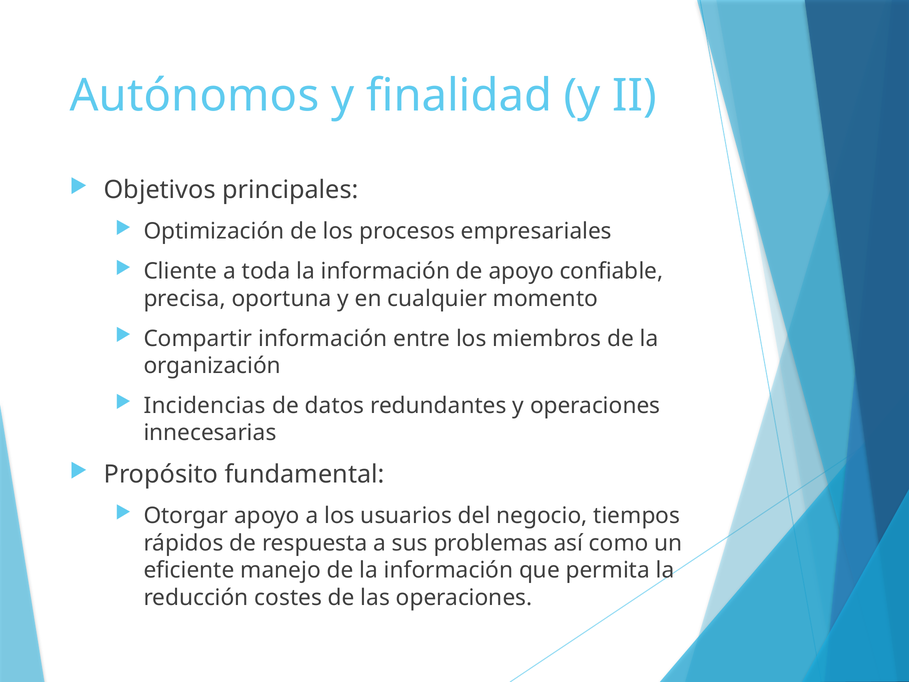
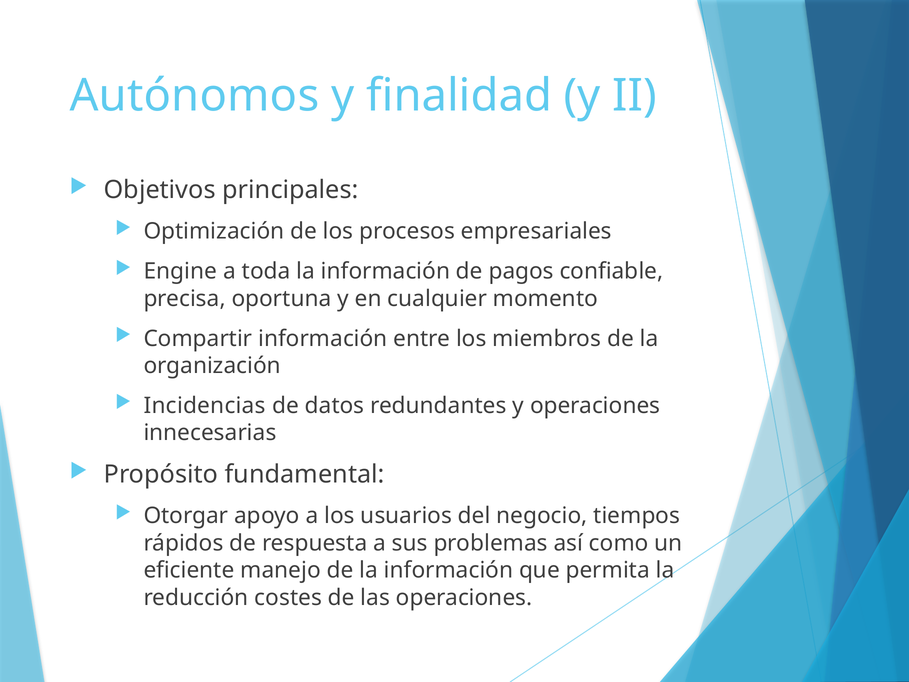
Cliente: Cliente -> Engine
de apoyo: apoyo -> pagos
